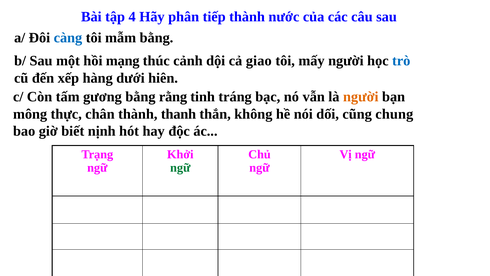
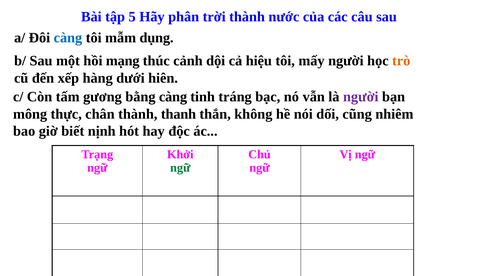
4: 4 -> 5
tiếp: tiếp -> trời
mẫm bằng: bằng -> dụng
giao: giao -> hiệu
trò colour: blue -> orange
bằng rằng: rằng -> càng
người at (361, 97) colour: orange -> purple
chung: chung -> nhiêm
